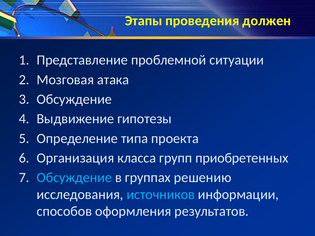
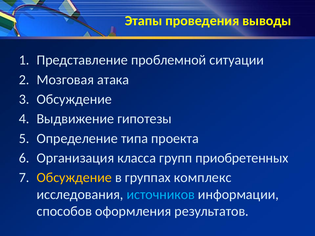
должен: должен -> выводы
Обсуждение at (74, 178) colour: light blue -> yellow
решению: решению -> комплекс
